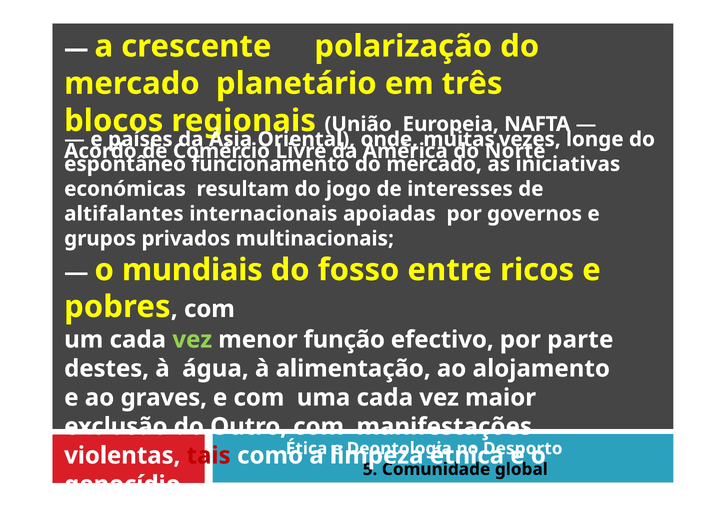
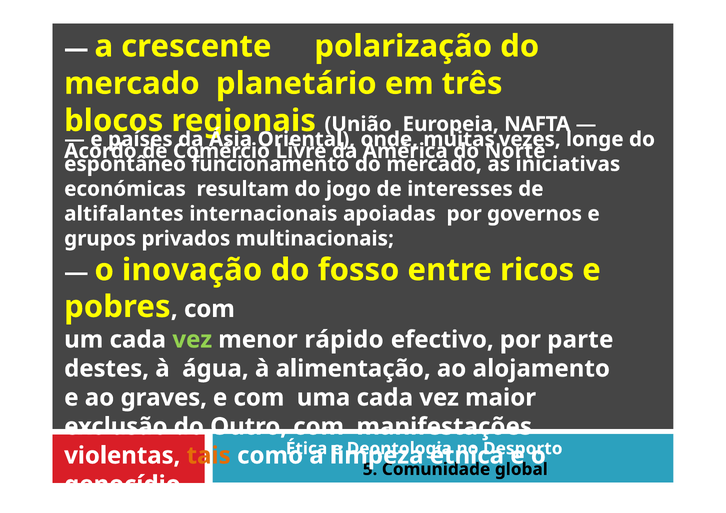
mundiais: mundiais -> inovação
função: função -> rápido
tais colour: red -> orange
